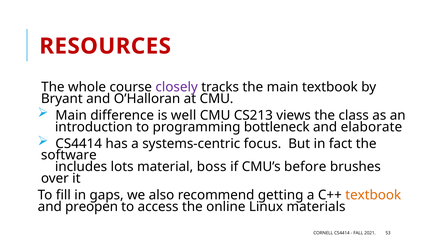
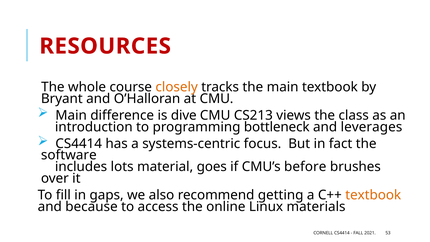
closely colour: purple -> orange
well: well -> dive
elaborate: elaborate -> leverages
boss: boss -> goes
preopen: preopen -> because
